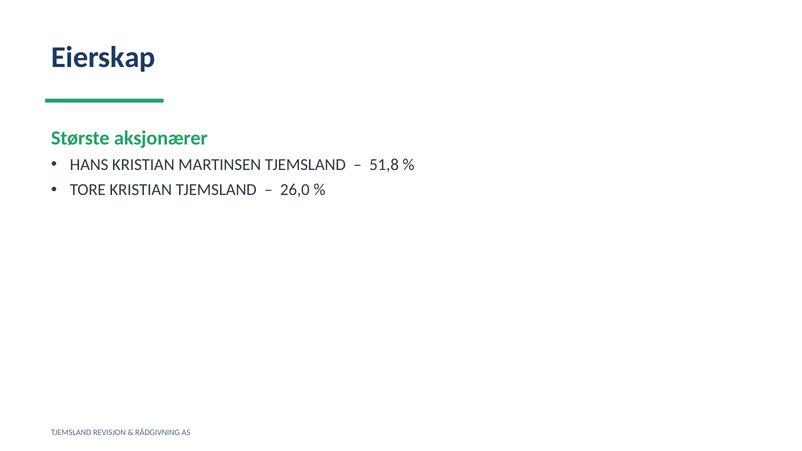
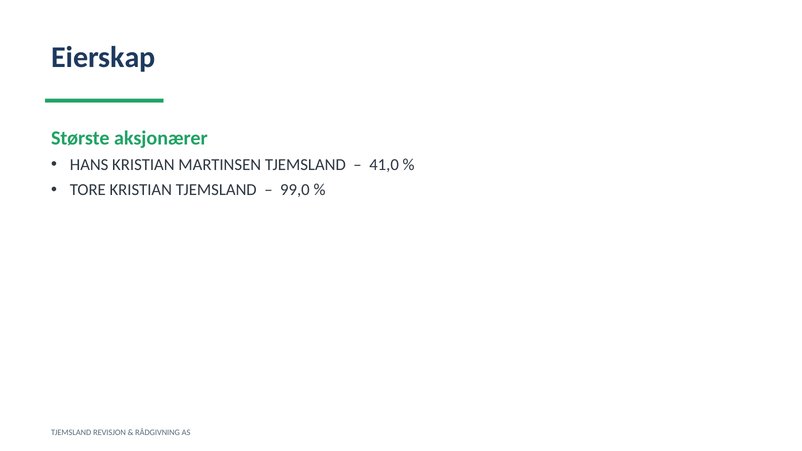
51,8: 51,8 -> 41,0
26,0: 26,0 -> 99,0
